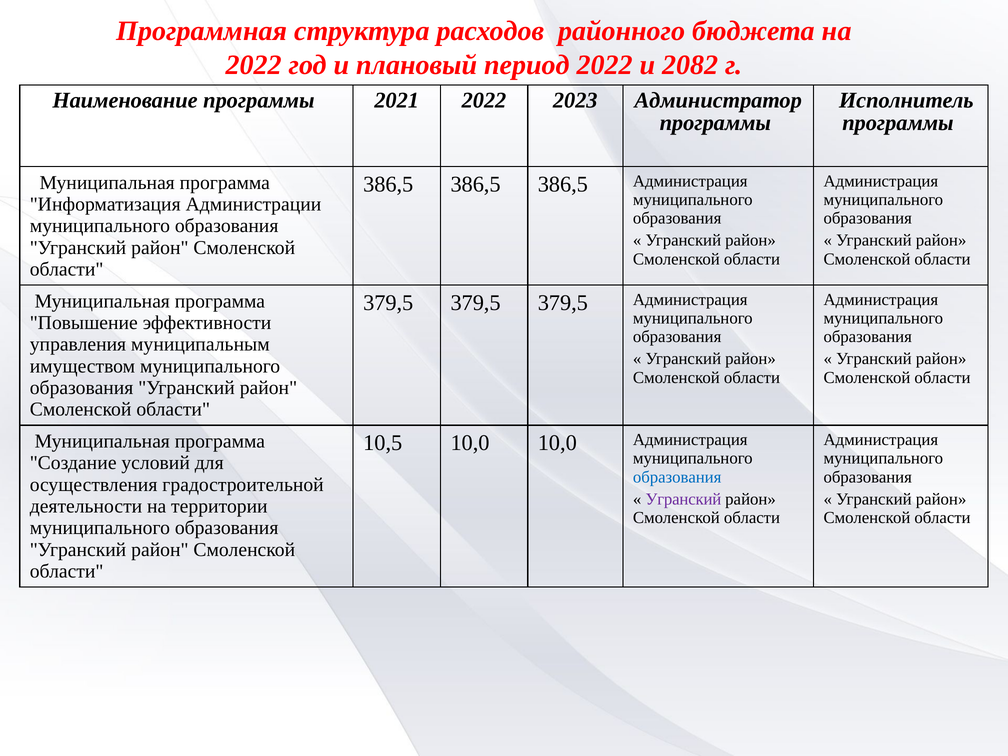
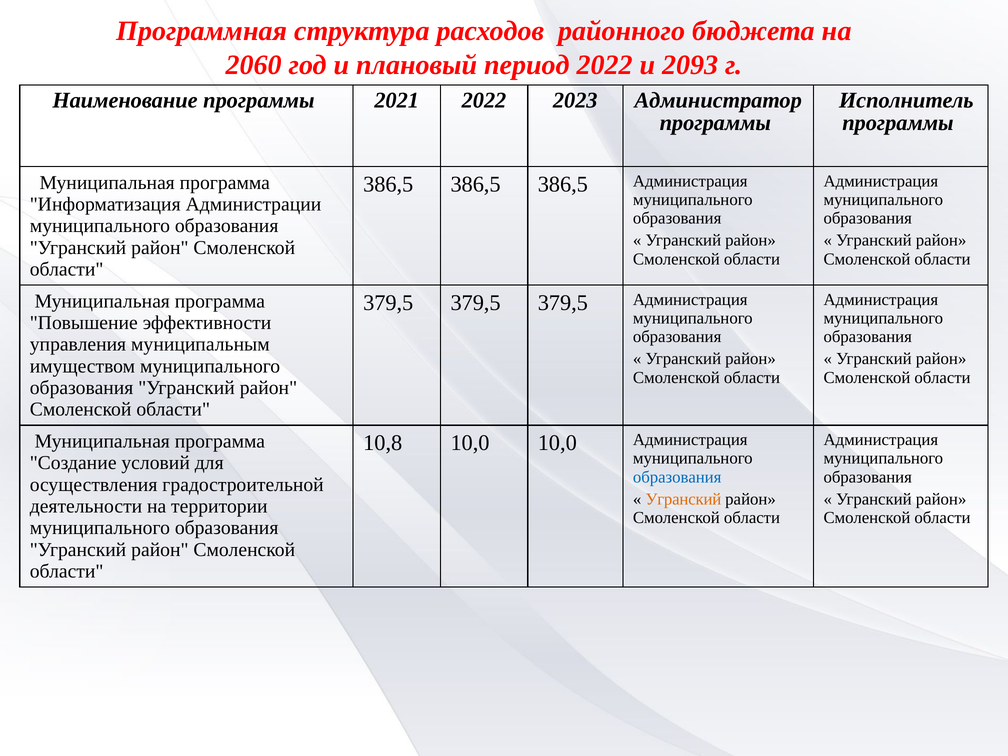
2022 at (254, 65): 2022 -> 2060
2082: 2082 -> 2093
10,5: 10,5 -> 10,8
Угранский at (683, 499) colour: purple -> orange
